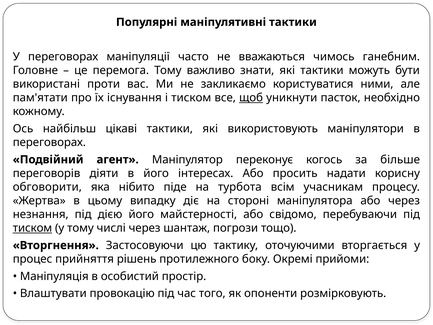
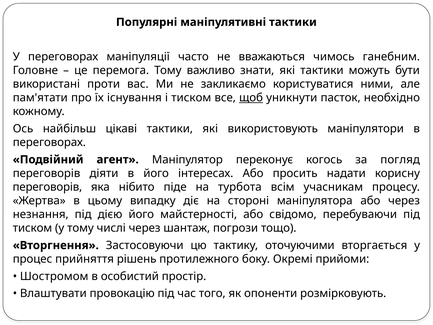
більше: більше -> погляд
обговорити at (47, 187): обговорити -> переговорів
тиском at (32, 228) underline: present -> none
Маніпуляція: Маніпуляція -> Шостромом
